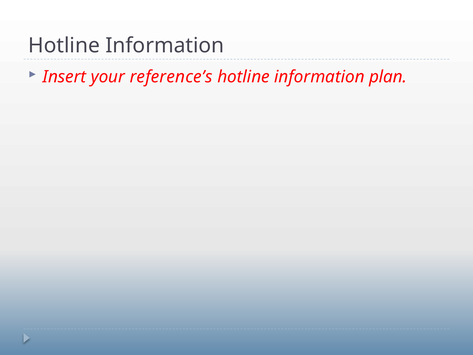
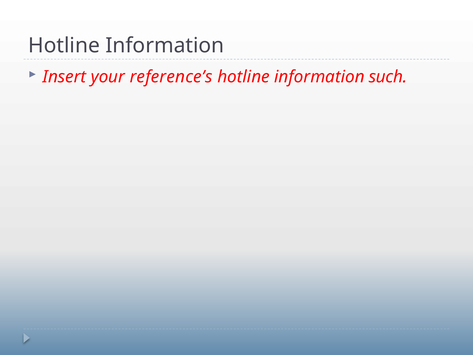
plan: plan -> such
